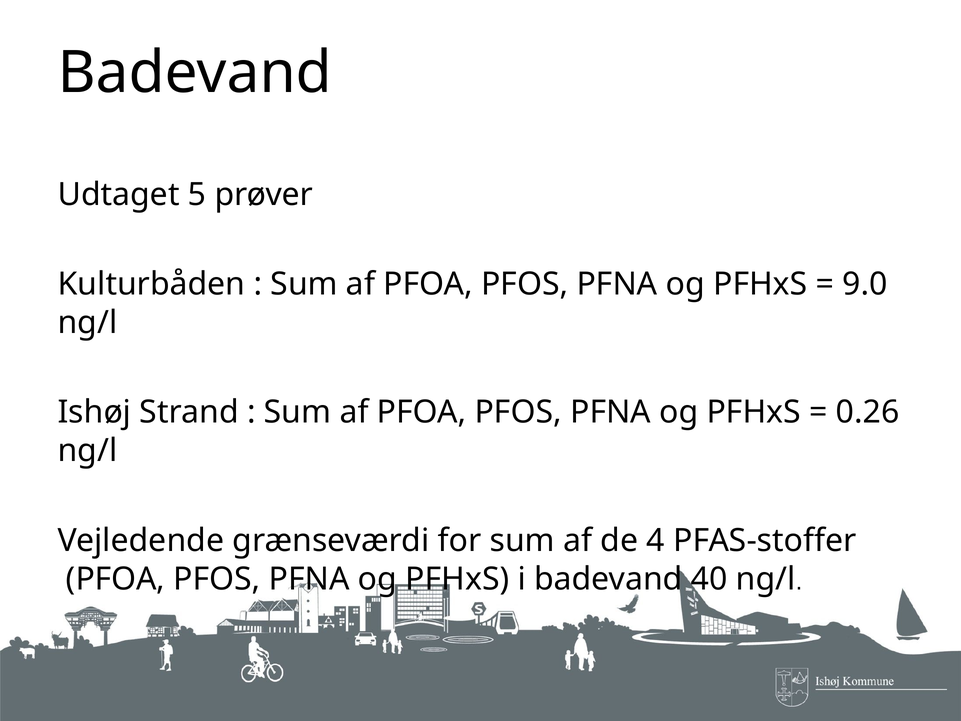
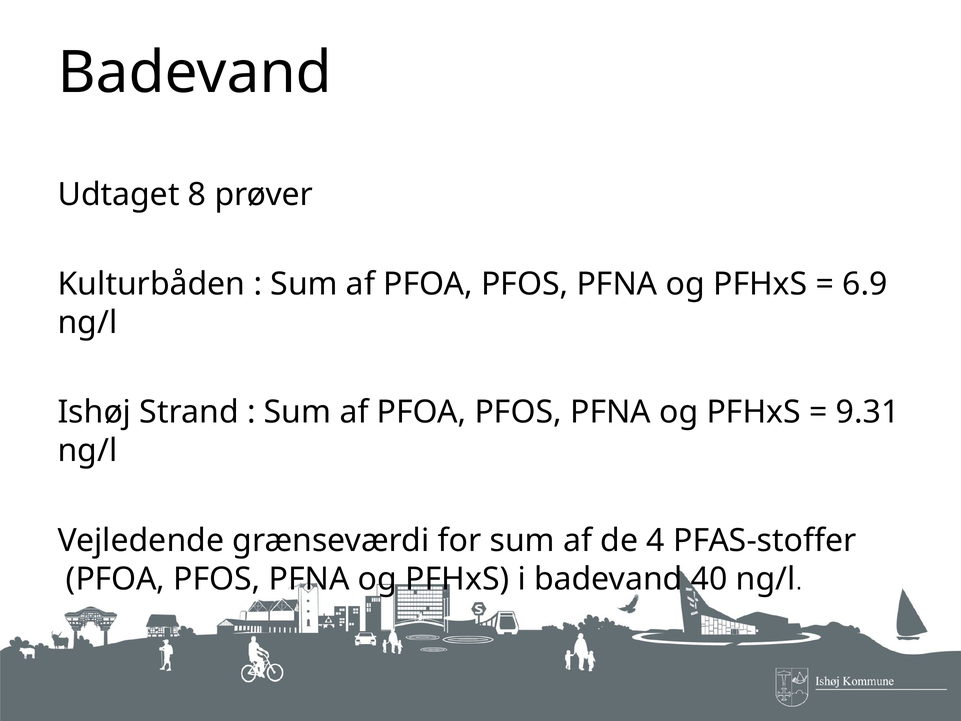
5: 5 -> 8
9.0: 9.0 -> 6.9
0.26: 0.26 -> 9.31
